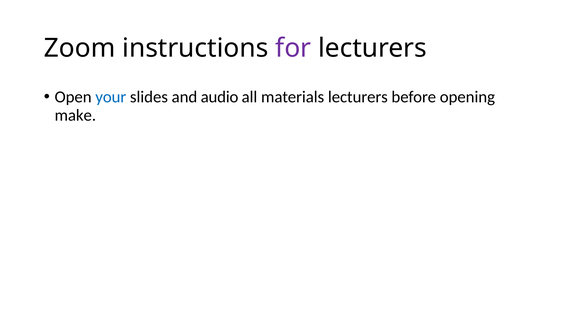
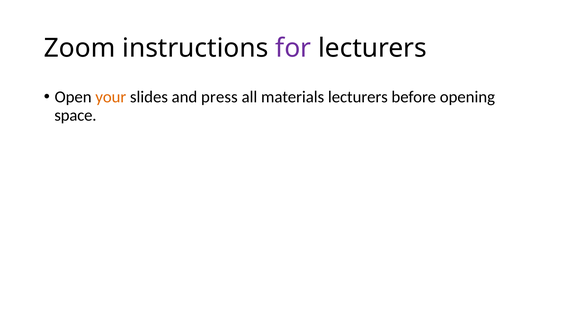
your colour: blue -> orange
audio: audio -> press
make: make -> space
